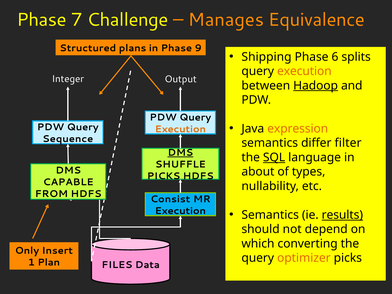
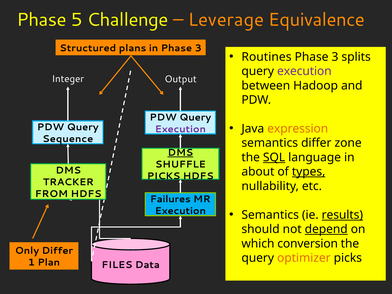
7: 7 -> 5
Manages: Manages -> Leverage
in Phase 9: 9 -> 3
Shipping: Shipping -> Routines
6 at (335, 57): 6 -> 3
execution at (304, 71) colour: orange -> purple
Hadoop underline: present -> none
Execution at (180, 129) colour: orange -> purple
filter: filter -> zone
types underline: none -> present
CAPABLE: CAPABLE -> TRACKER
Consist: Consist -> Failures
depend underline: none -> present
converting: converting -> conversion
Only Insert: Insert -> Differ
